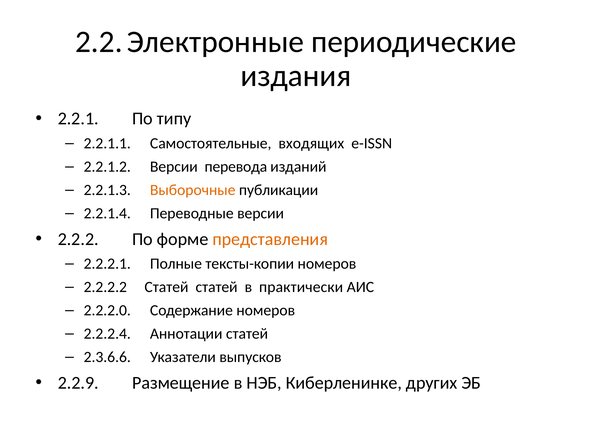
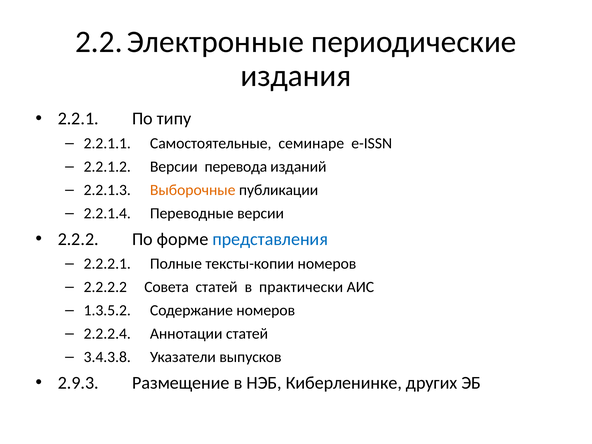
входящих: входящих -> семинаре
представления colour: orange -> blue
2.2.2.2 Статей: Статей -> Совета
2.2.2.0: 2.2.2.0 -> 1.3.5.2
2.3.6.6: 2.3.6.6 -> 3.4.3.8
2.2.9: 2.2.9 -> 2.9.3
